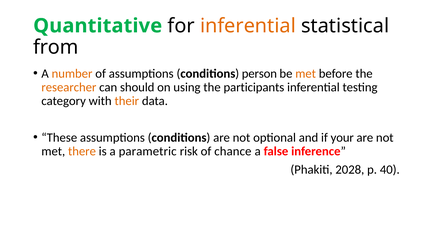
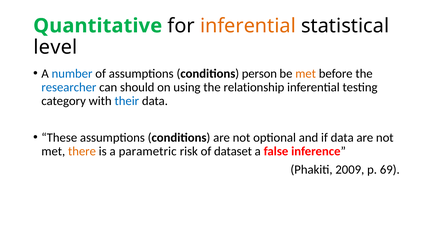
from: from -> level
number colour: orange -> blue
researcher colour: orange -> blue
participants: participants -> relationship
their colour: orange -> blue
if your: your -> data
chance: chance -> dataset
2028: 2028 -> 2009
40: 40 -> 69
